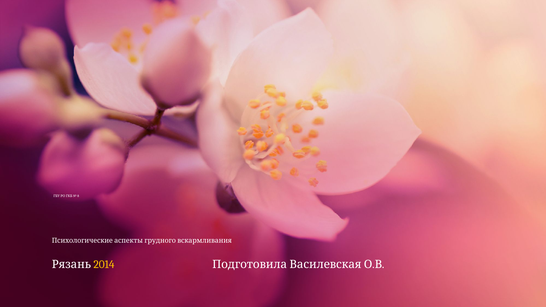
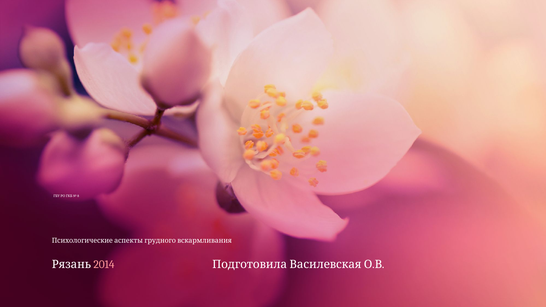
2014 colour: yellow -> pink
